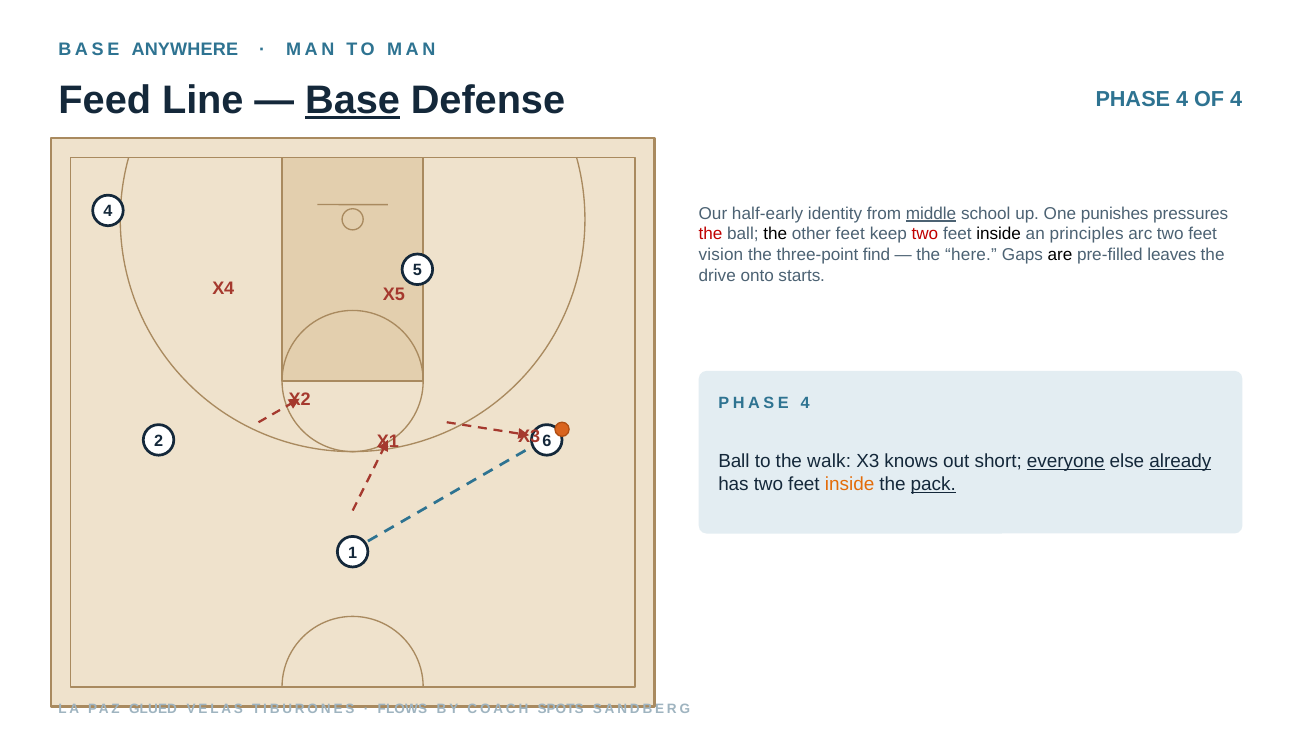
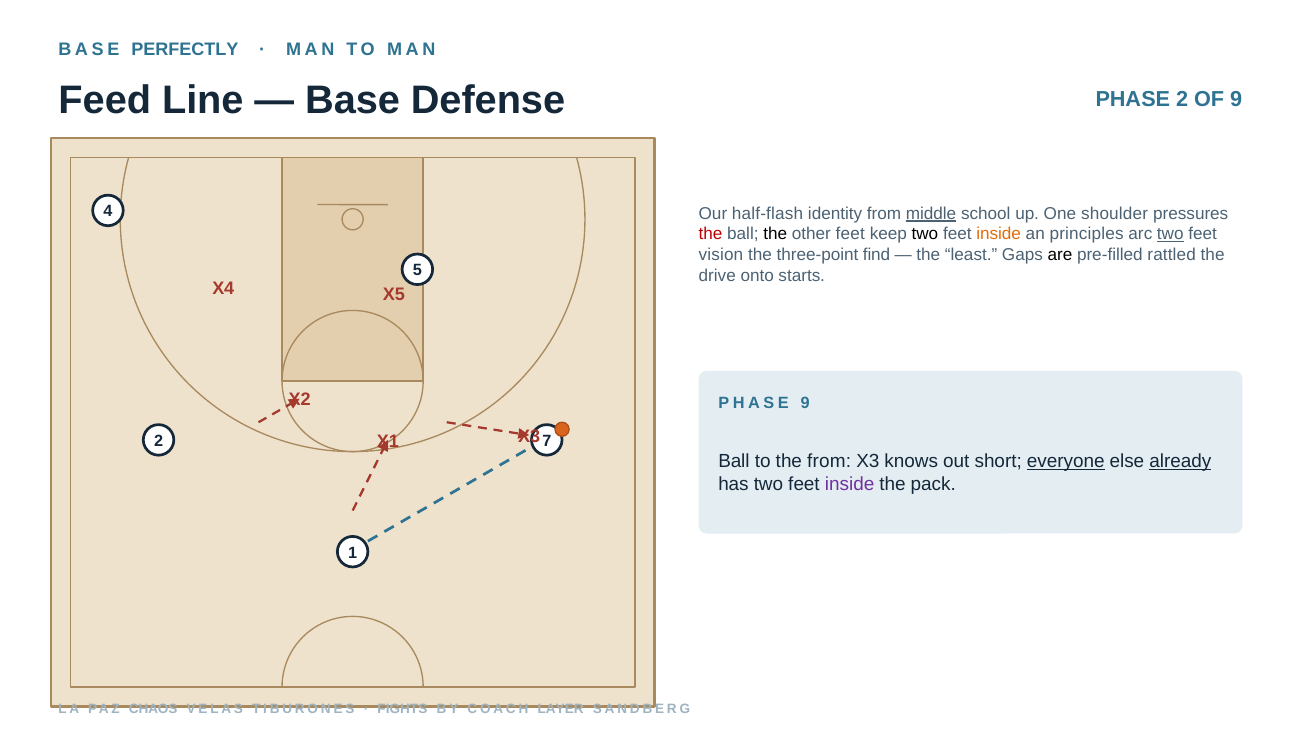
ANYWHERE: ANYWHERE -> PERFECTLY
Base at (353, 100) underline: present -> none
Defense PHASE 4: 4 -> 2
OF 4: 4 -> 9
half-early: half-early -> half-flash
punishes: punishes -> shoulder
two at (925, 234) colour: red -> black
inside at (999, 234) colour: black -> orange
two at (1170, 234) underline: none -> present
here: here -> least
leaves: leaves -> rattled
4 at (805, 403): 4 -> 9
6: 6 -> 7
the walk: walk -> from
inside at (850, 484) colour: orange -> purple
pack underline: present -> none
GLUED: GLUED -> CHAOS
FLOWS: FLOWS -> FIGHTS
SPOTS: SPOTS -> LAYER
